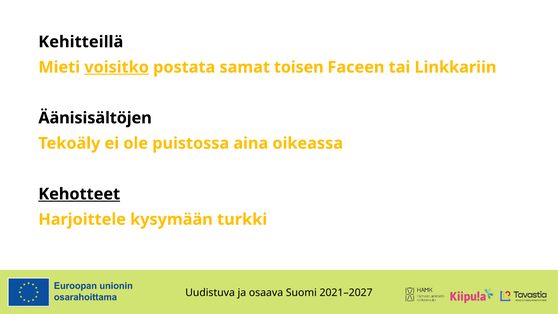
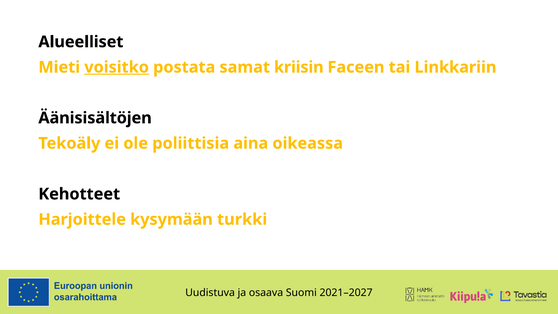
Kehitteillä: Kehitteillä -> Alueelliset
toisen: toisen -> kriisin
puistossa: puistossa -> poliittisia
Kehotteet underline: present -> none
